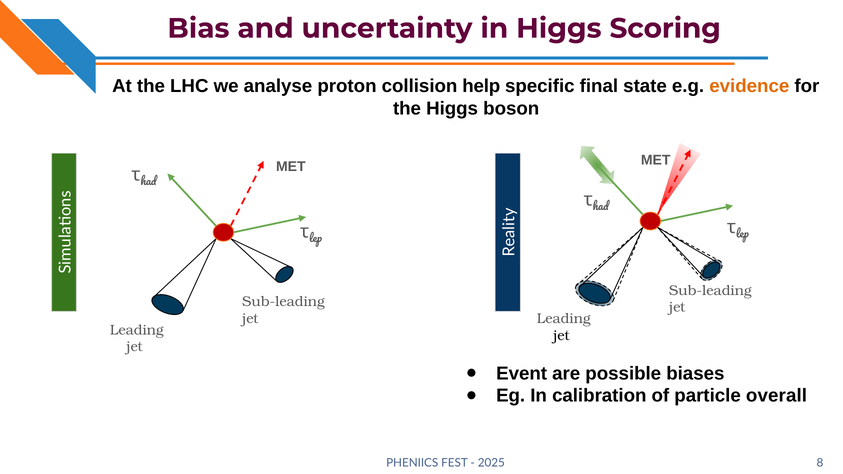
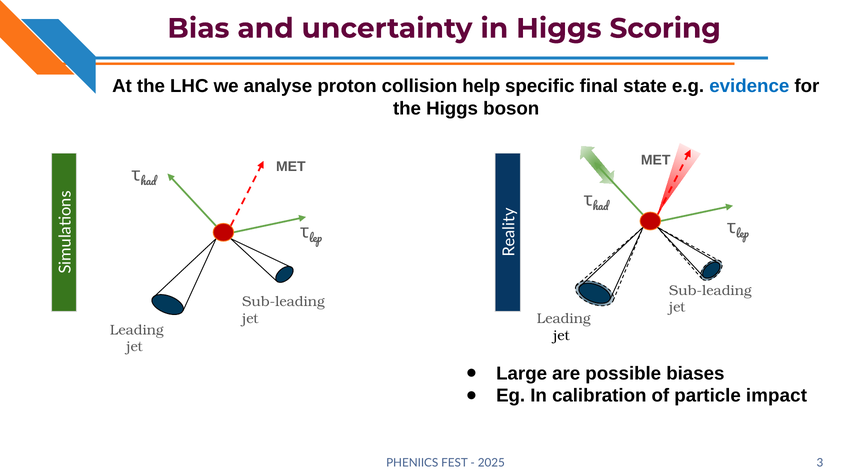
evidence colour: orange -> blue
Event: Event -> Large
overall: overall -> impact
8: 8 -> 3
